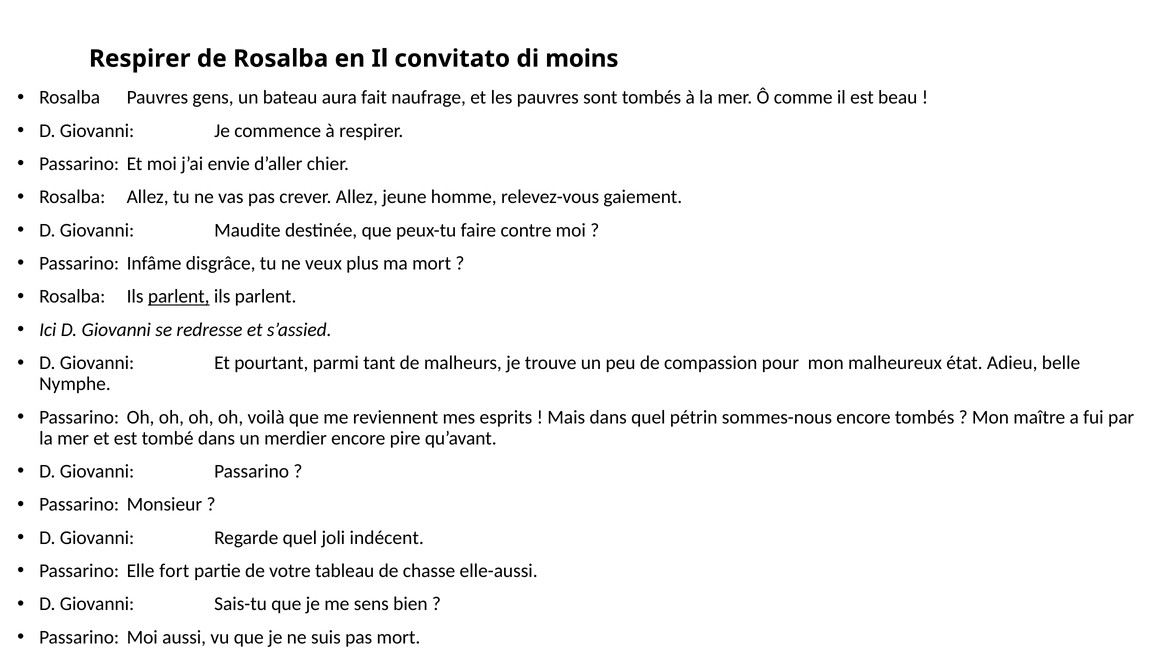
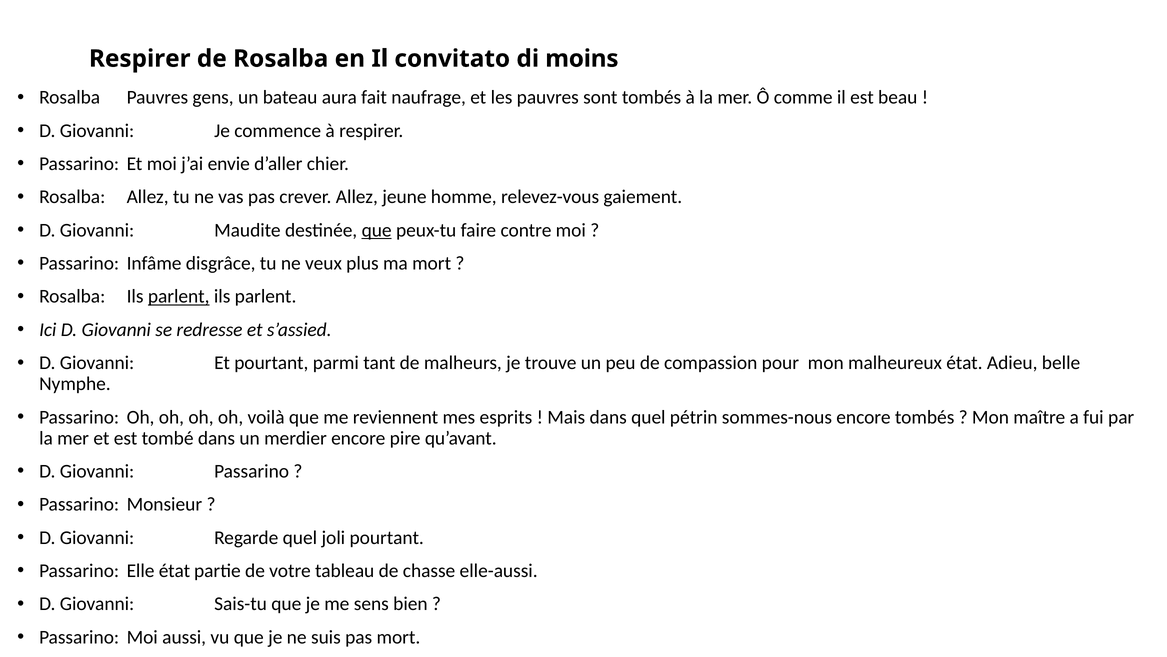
que at (377, 230) underline: none -> present
joli indécent: indécent -> pourtant
Elle fort: fort -> état
